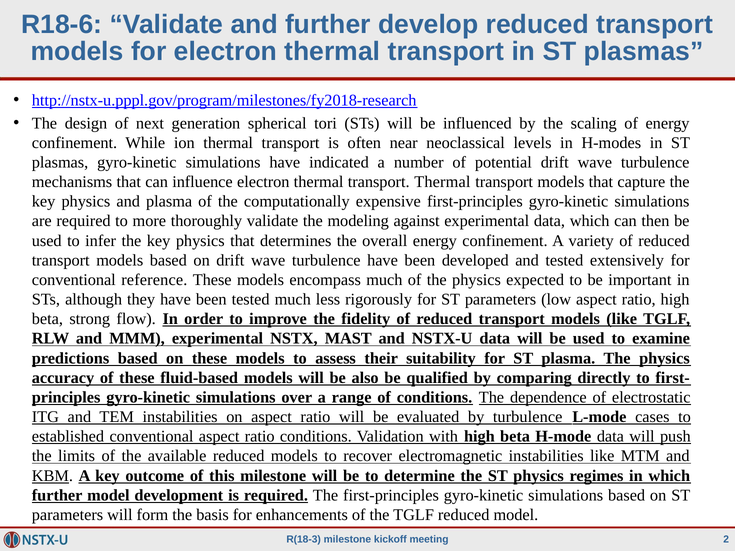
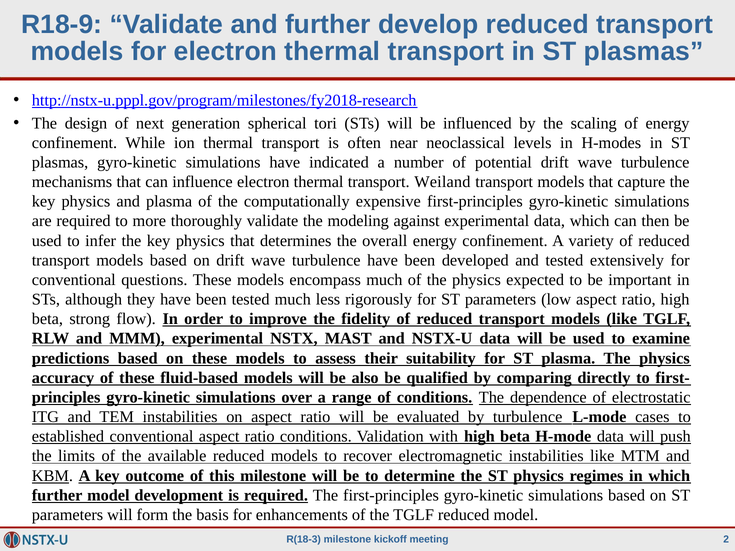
R18-6: R18-6 -> R18-9
transport Thermal: Thermal -> Weiland
reference: reference -> questions
